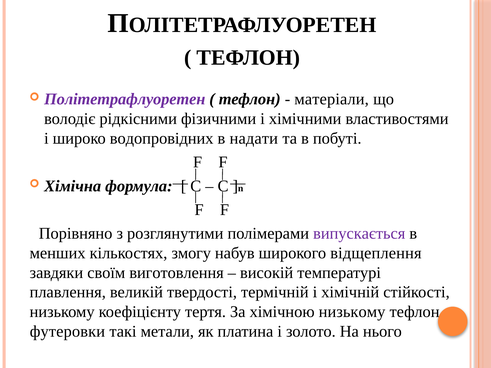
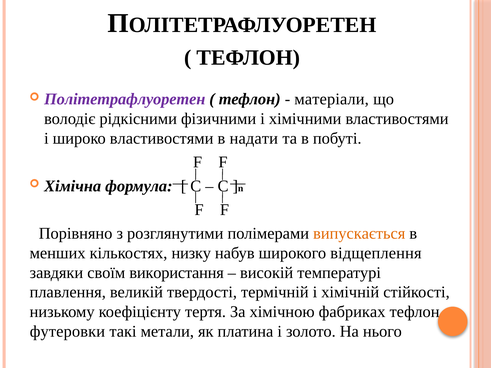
широко водопровідних: водопровідних -> властивостями
випускається colour: purple -> orange
змогу: змогу -> низку
виготовлення: виготовлення -> використання
хімічною низькому: низькому -> фабриках
